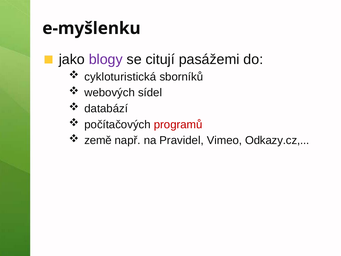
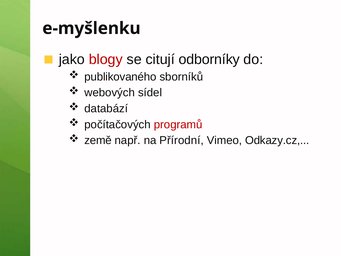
blogy colour: purple -> red
pasážemi: pasážemi -> odborníky
cykloturistická: cykloturistická -> publikovaného
Pravidel: Pravidel -> Přírodní
